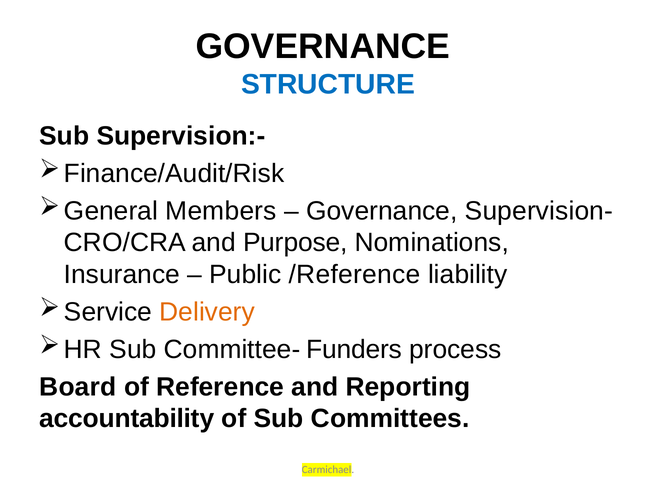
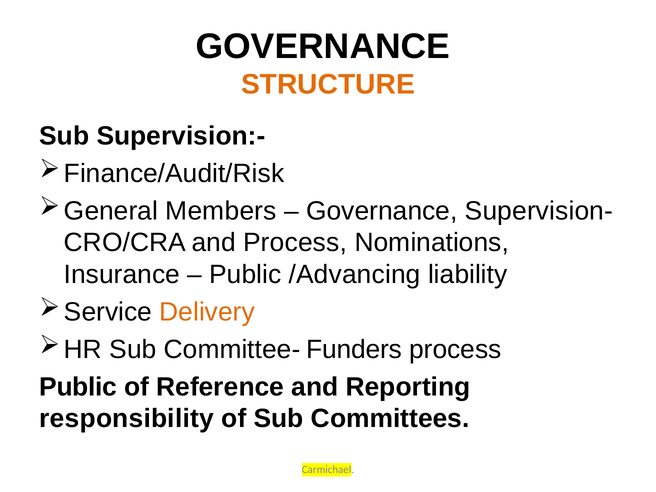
STRUCTURE colour: blue -> orange
and Purpose: Purpose -> Process
/Reference: /Reference -> /Advancing
Board at (78, 387): Board -> Public
accountability: accountability -> responsibility
